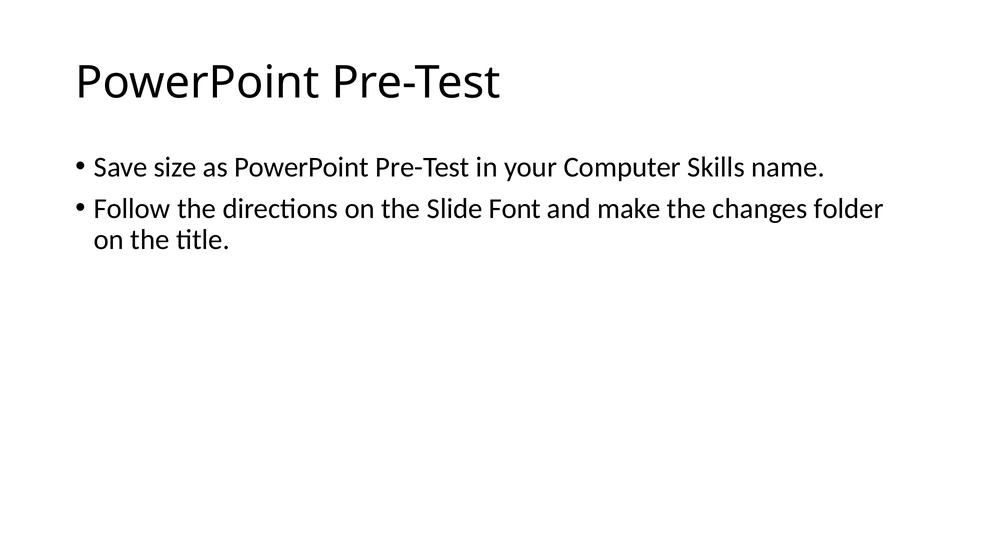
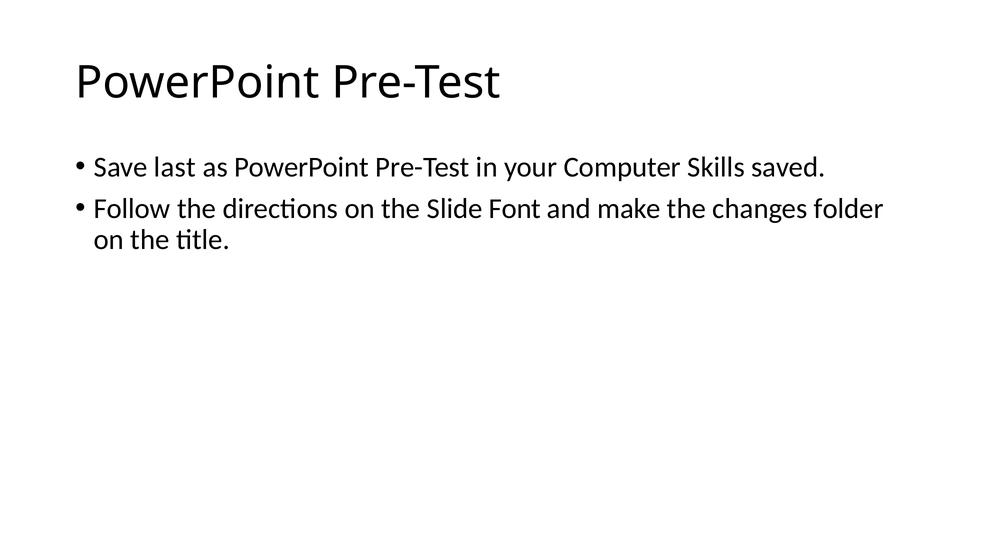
size: size -> last
name: name -> saved
